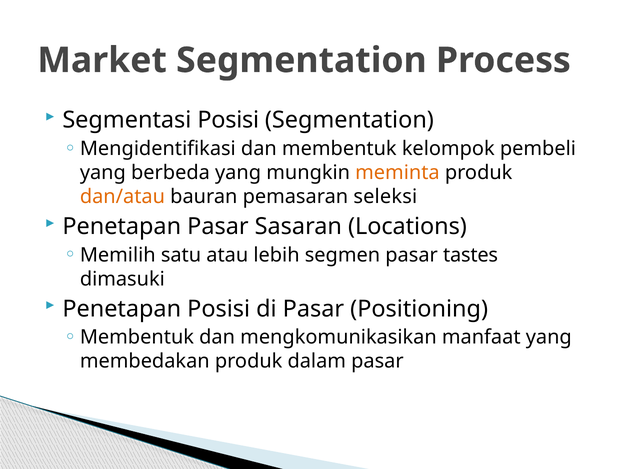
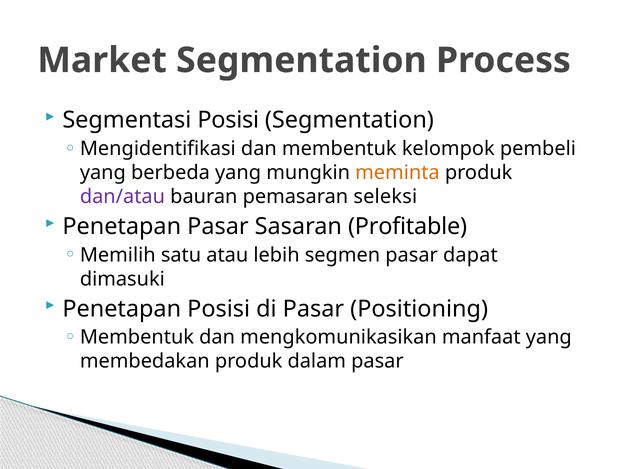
dan/atau colour: orange -> purple
Locations: Locations -> Profitable
tastes: tastes -> dapat
